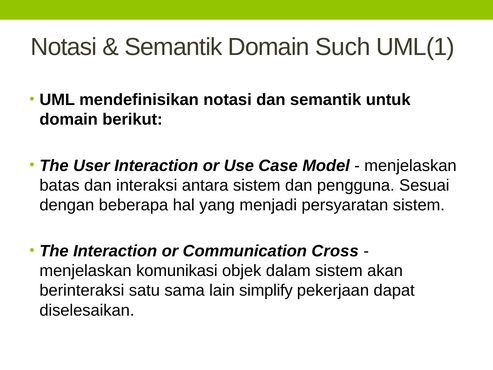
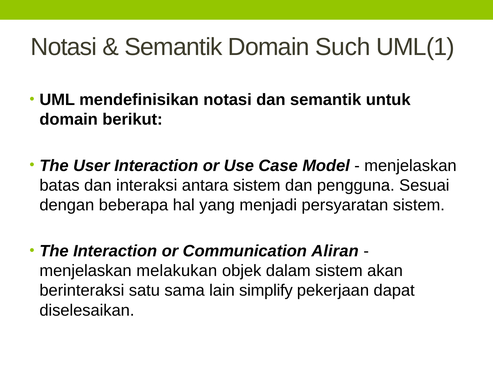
Cross: Cross -> Aliran
komunikasi: komunikasi -> melakukan
